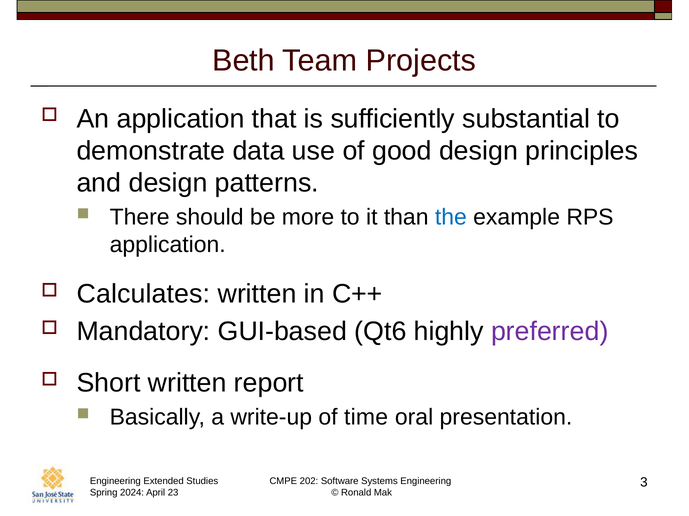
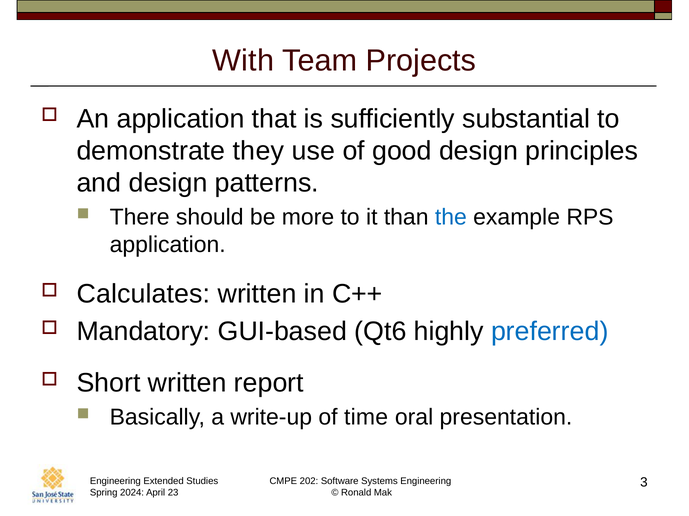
Beth: Beth -> With
data: data -> they
preferred colour: purple -> blue
